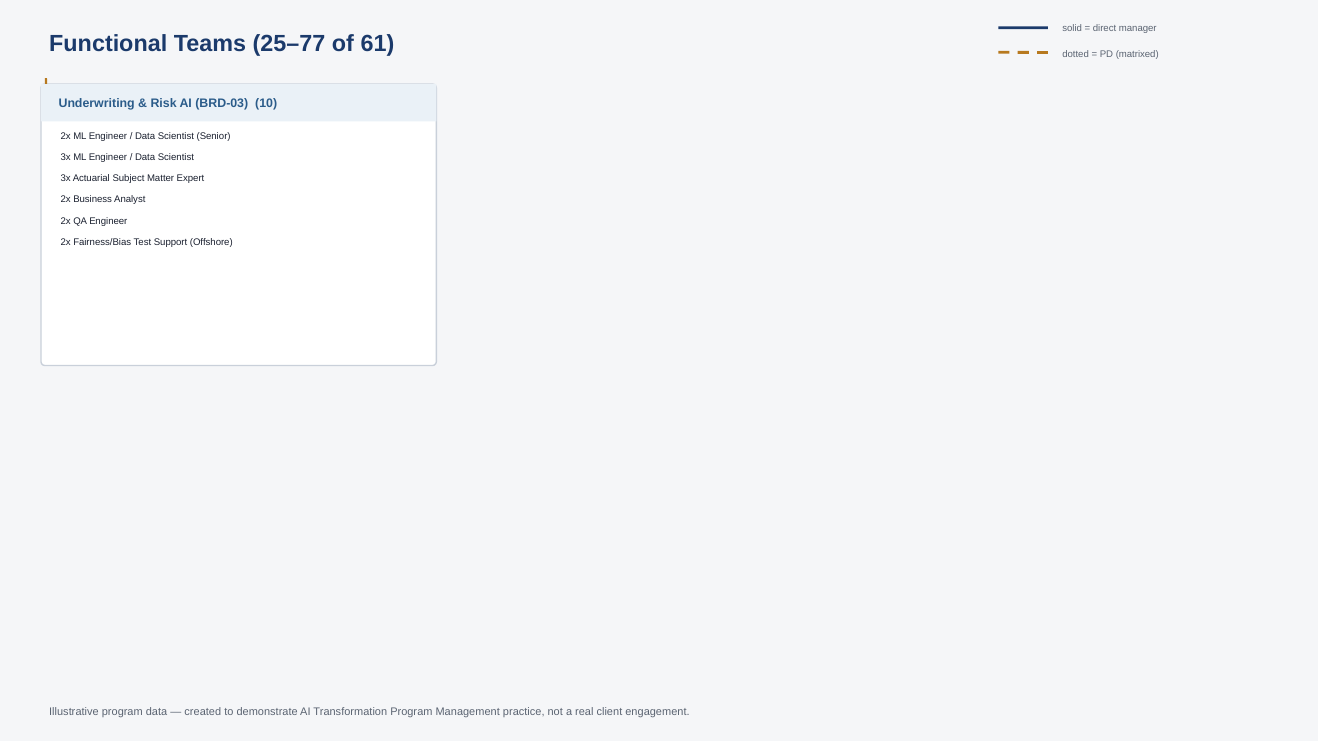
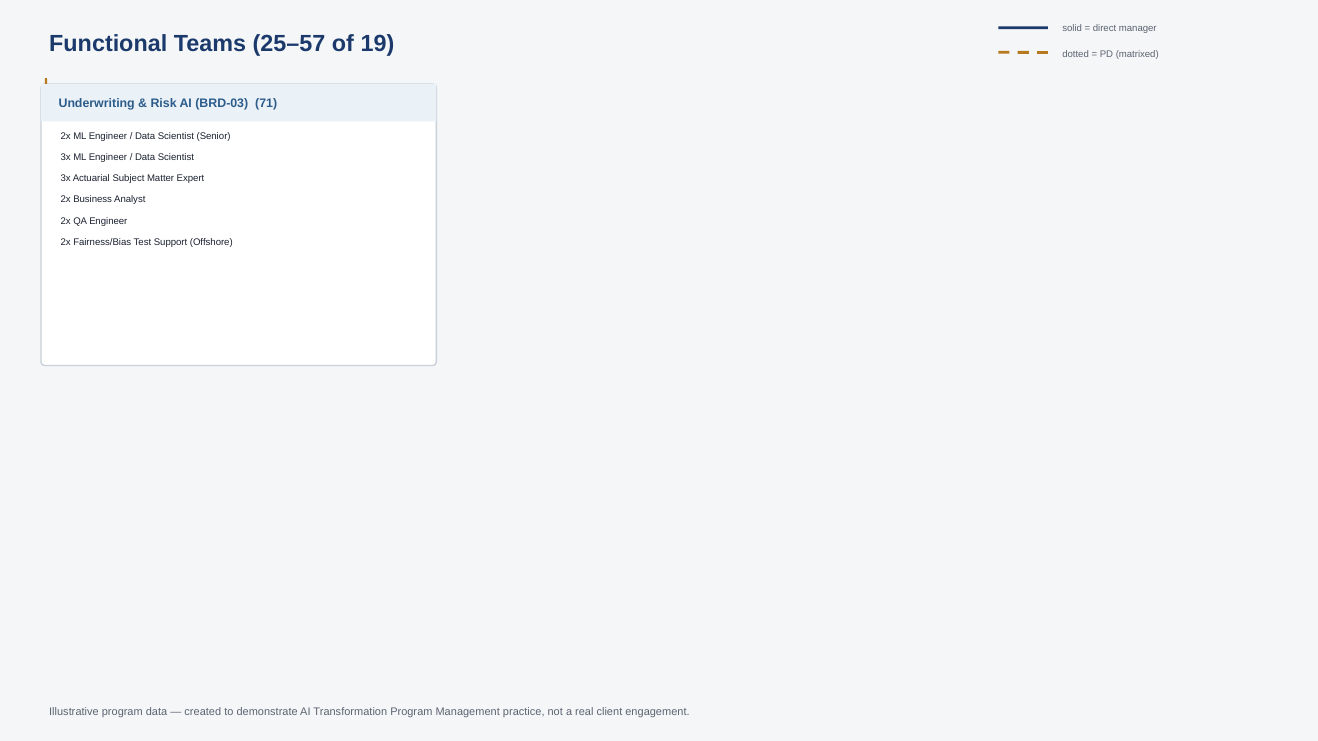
25–77: 25–77 -> 25–57
61: 61 -> 19
10: 10 -> 71
